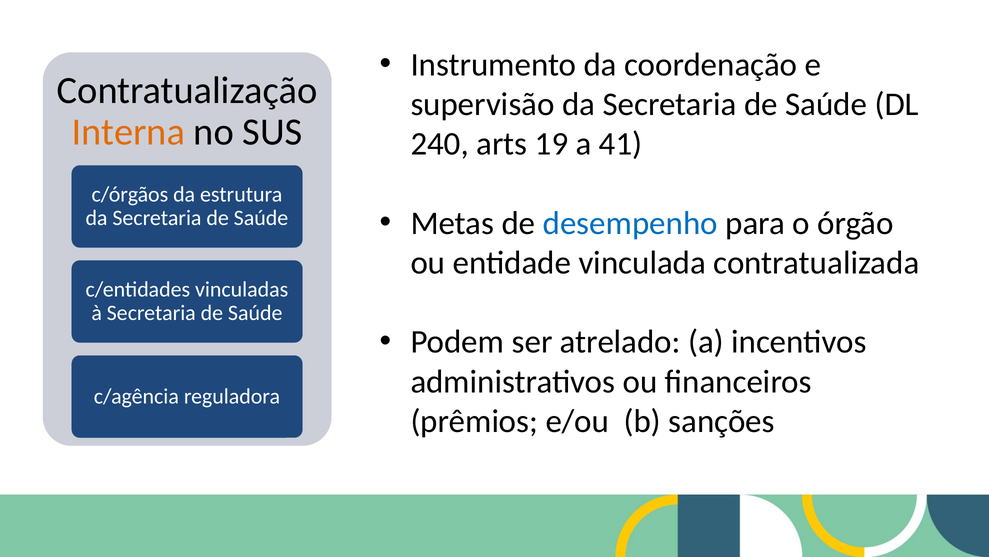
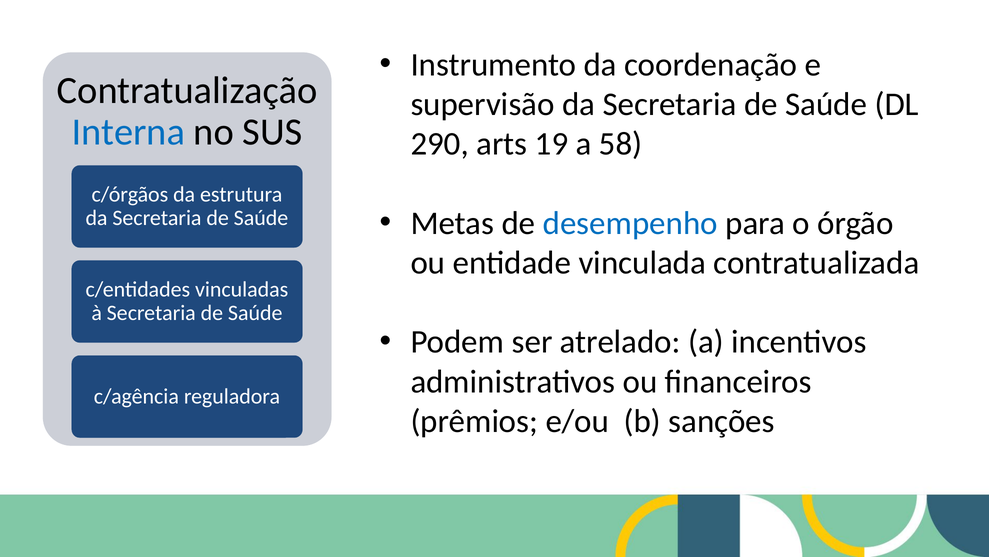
Interna colour: orange -> blue
240: 240 -> 290
41: 41 -> 58
